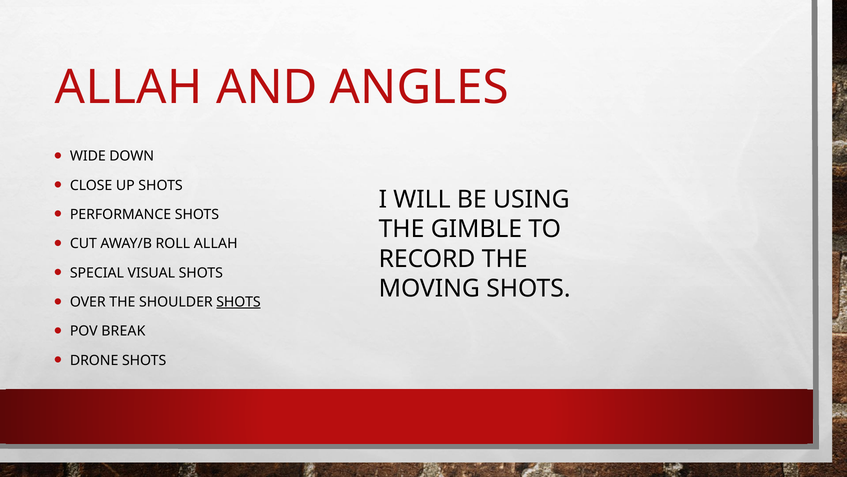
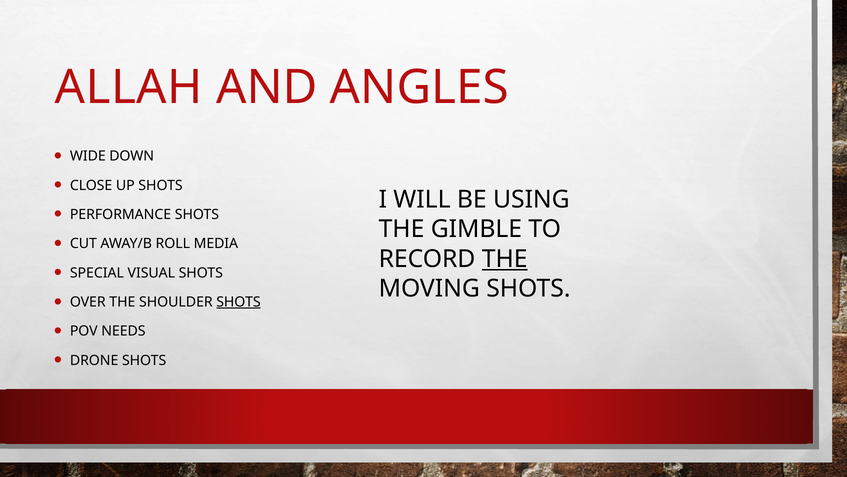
ROLL ALLAH: ALLAH -> MEDIA
THE at (505, 259) underline: none -> present
BREAK: BREAK -> NEEDS
